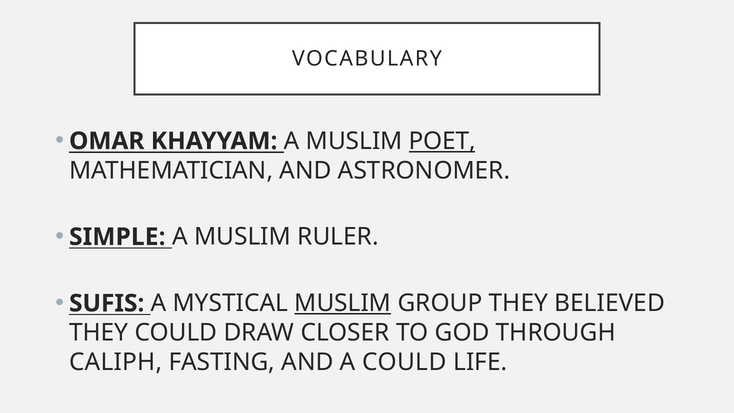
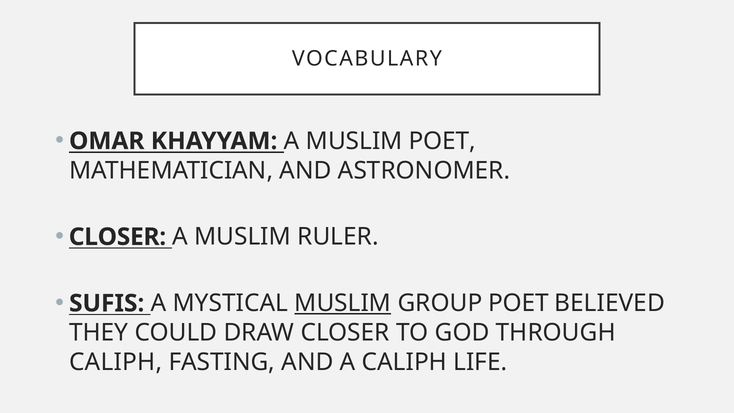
POET at (442, 141) underline: present -> none
SIMPLE at (117, 237): SIMPLE -> CLOSER
GROUP THEY: THEY -> POET
A COULD: COULD -> CALIPH
